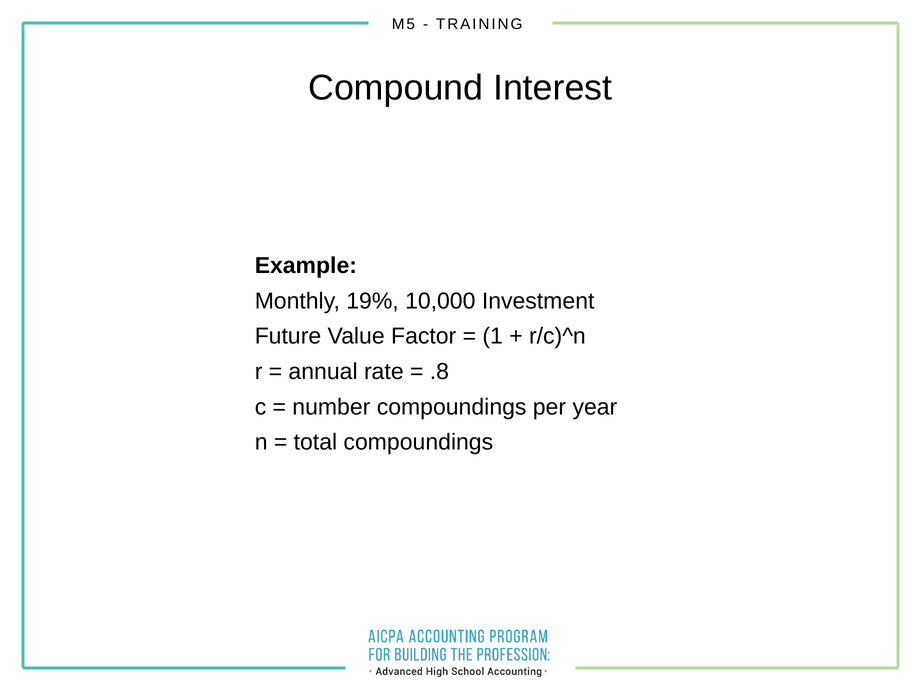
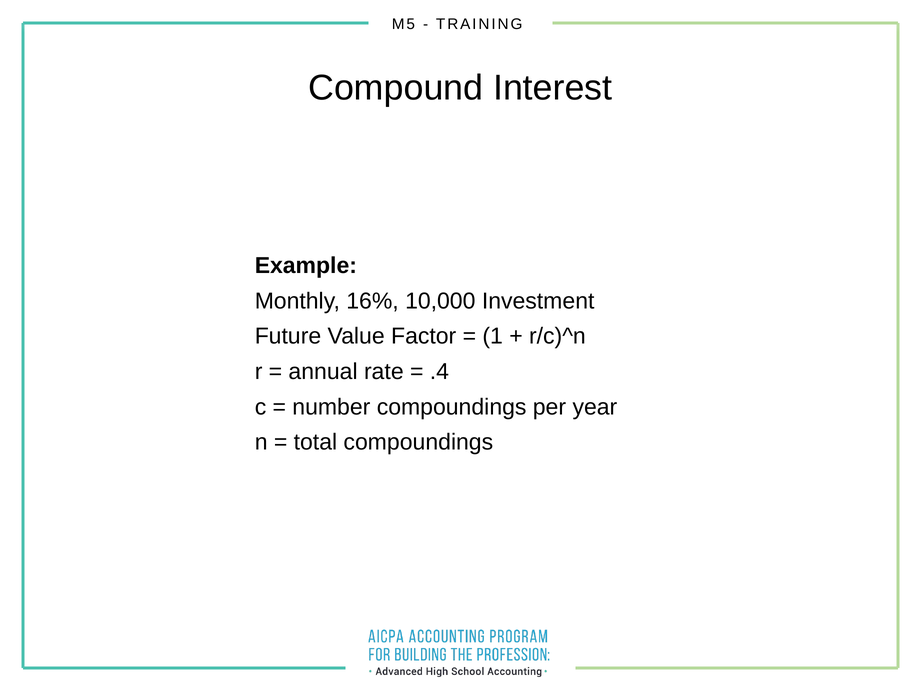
19%: 19% -> 16%
.8: .8 -> .4
